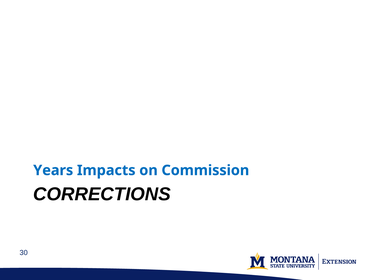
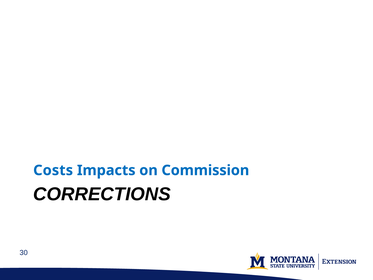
Years: Years -> Costs
